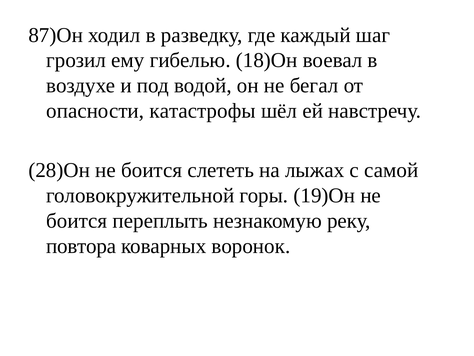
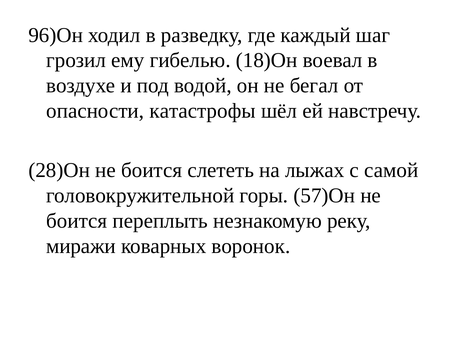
87)Он: 87)Он -> 96)Он
19)Он: 19)Он -> 57)Он
повтора: повтора -> миражи
